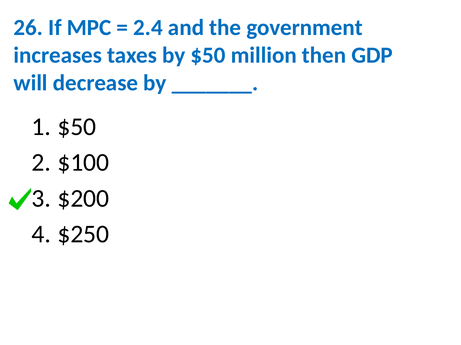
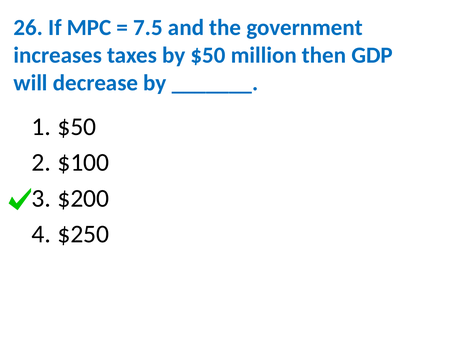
2.4: 2.4 -> 7.5
